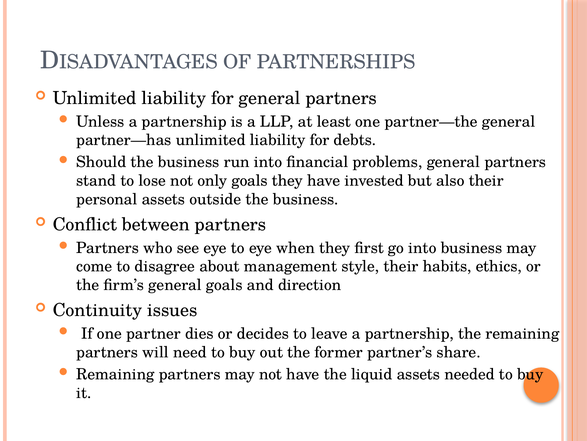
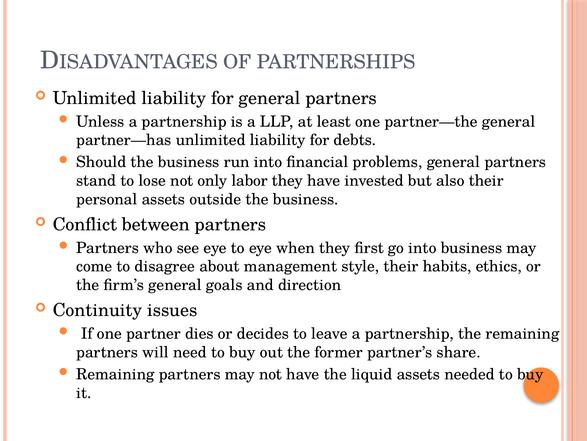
only goals: goals -> labor
